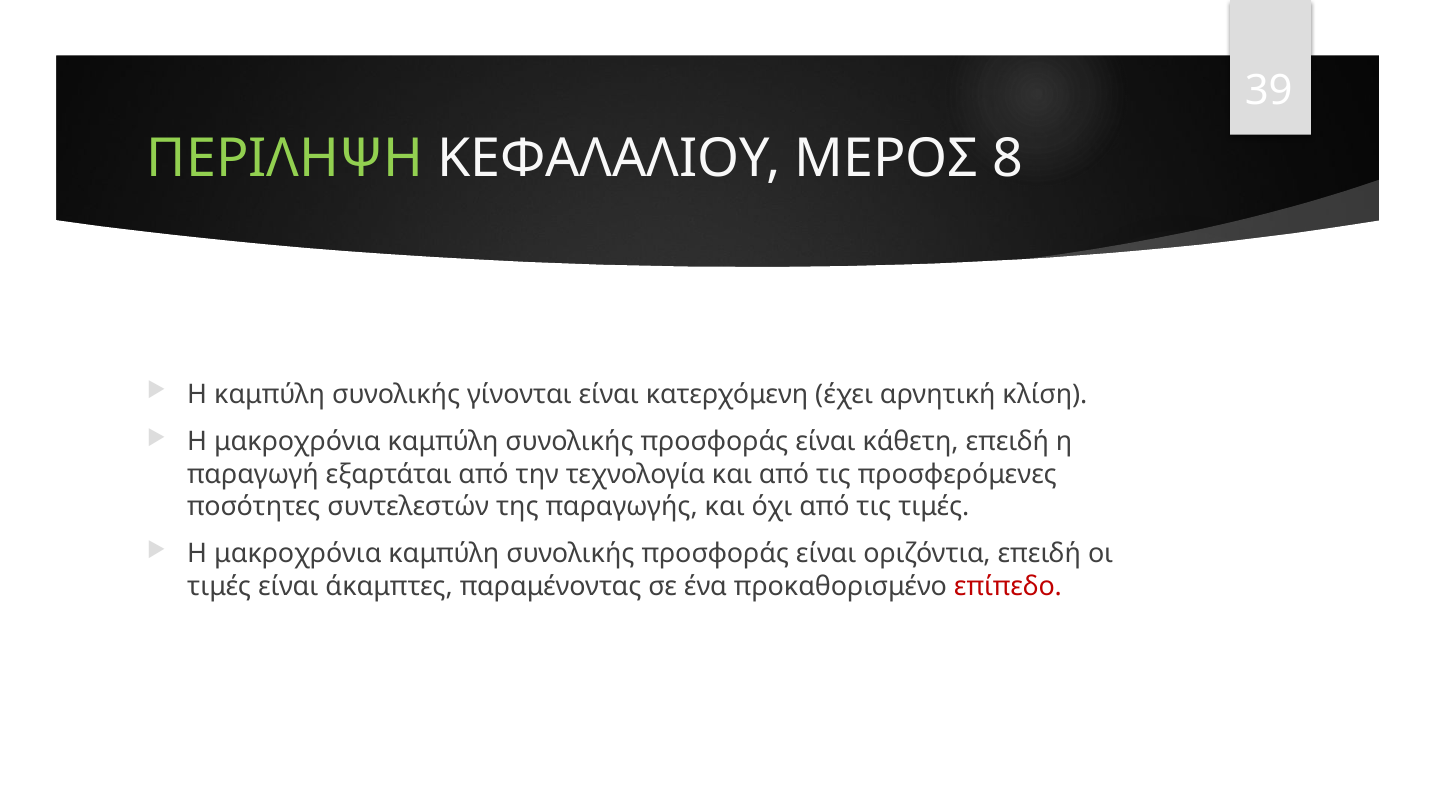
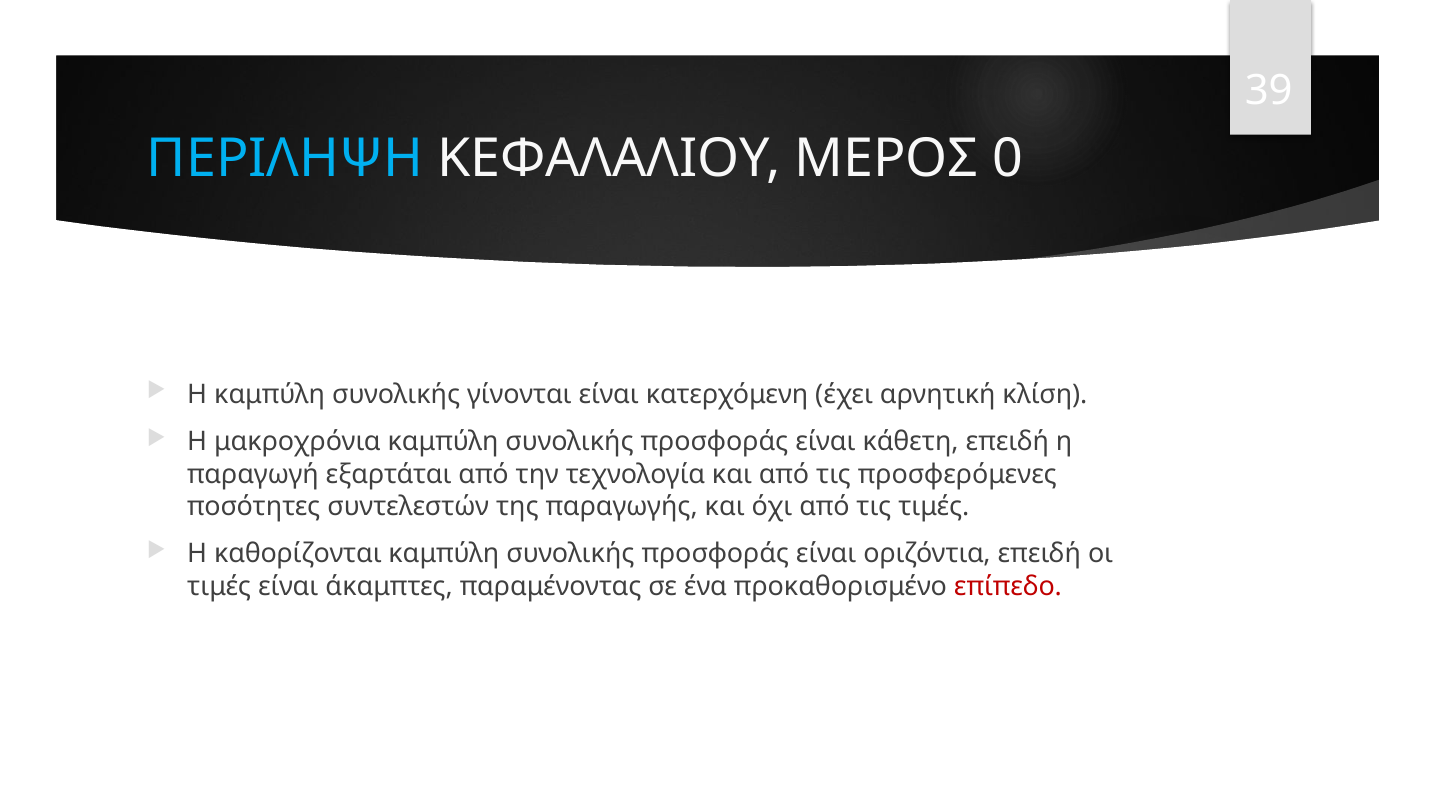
ΠΕΡΙΛΗΨΗ colour: light green -> light blue
8: 8 -> 0
μακροχρόνια at (298, 554): μακροχρόνια -> καθορίζονται
